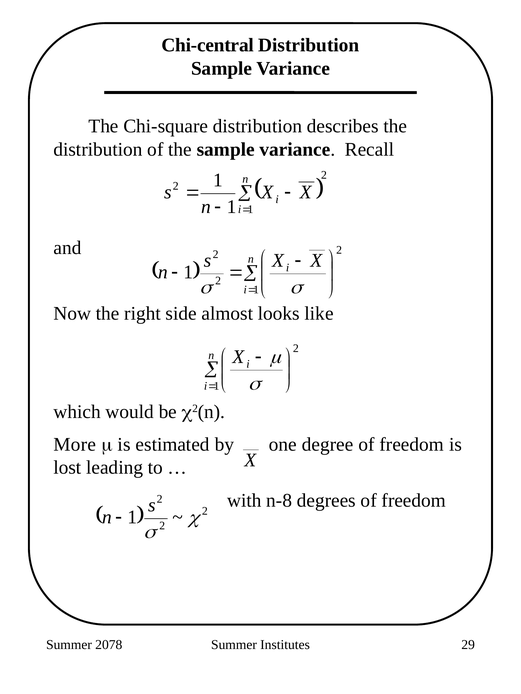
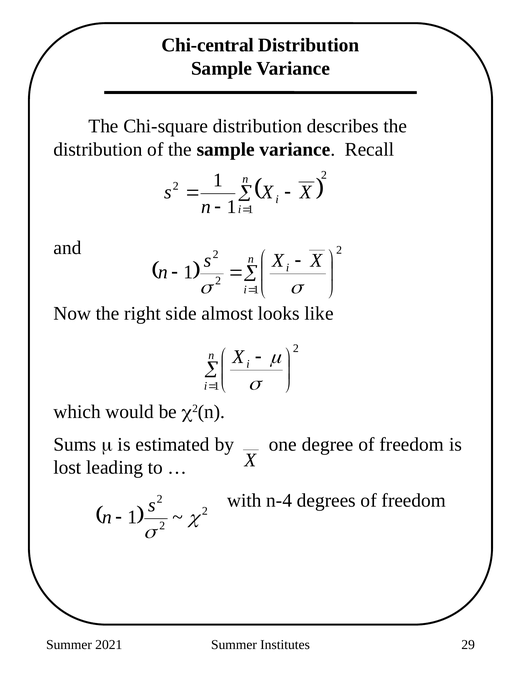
More: More -> Sums
n-8: n-8 -> n-4
2078: 2078 -> 2021
